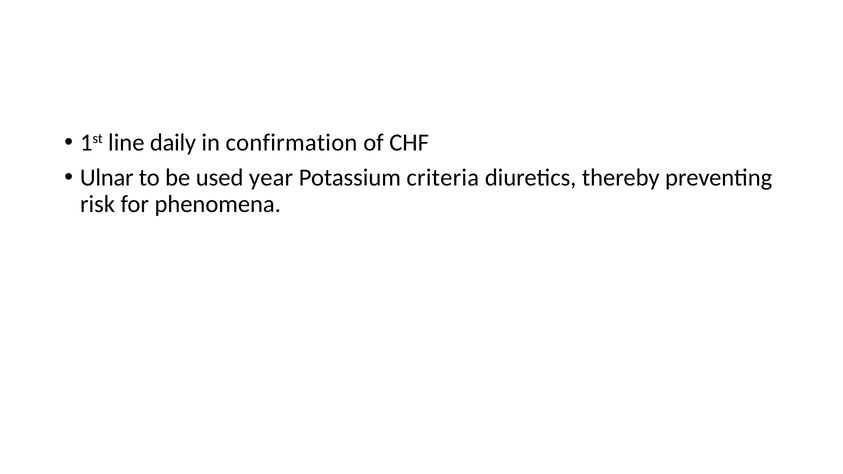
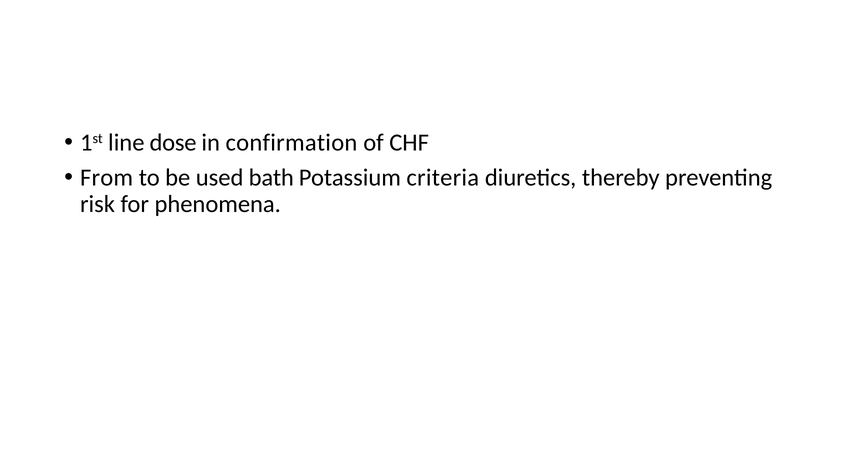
daily: daily -> dose
Ulnar: Ulnar -> From
year: year -> bath
